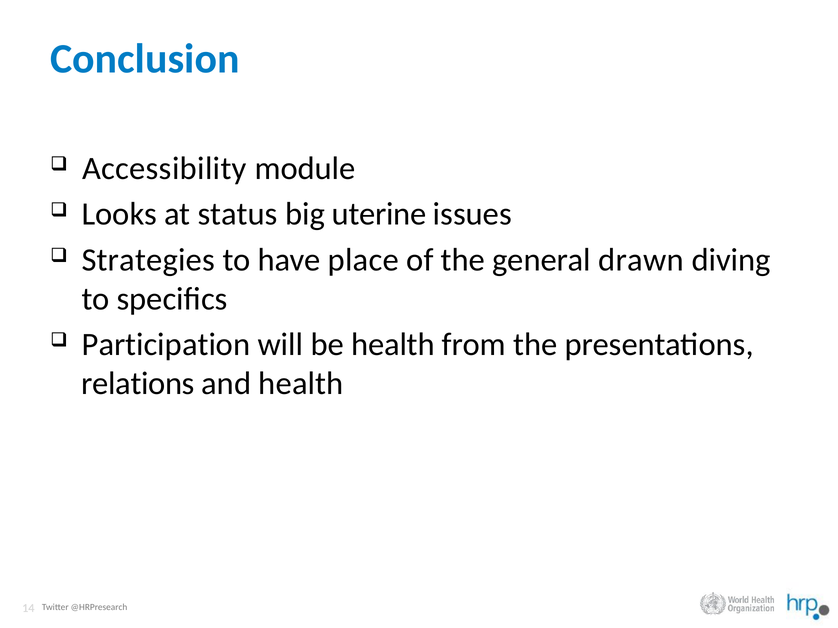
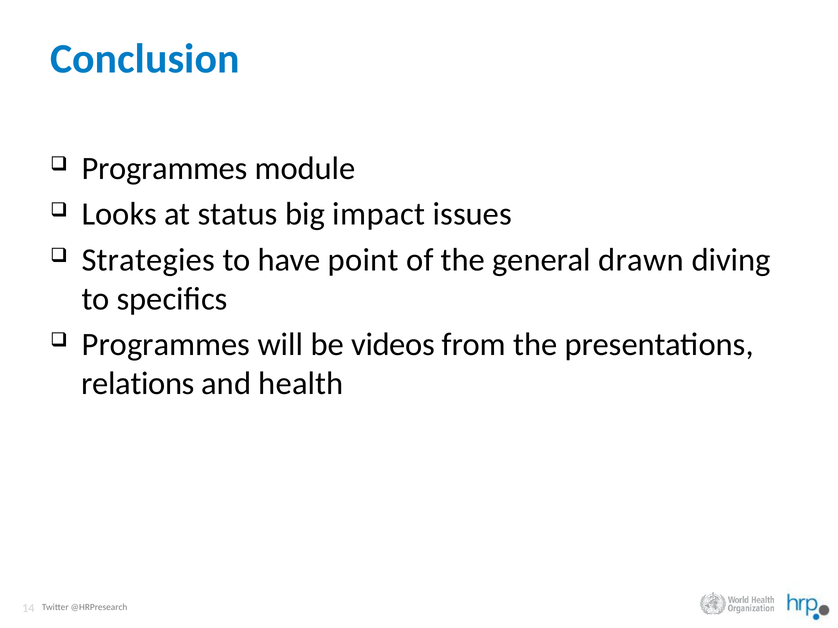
Accessibility at (164, 169): Accessibility -> Programmes
uterine: uterine -> impact
place: place -> point
Participation at (166, 345): Participation -> Programmes
be health: health -> videos
